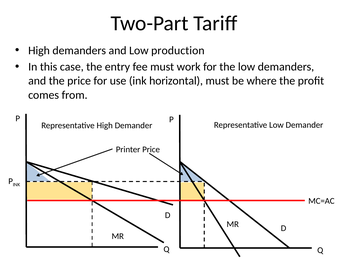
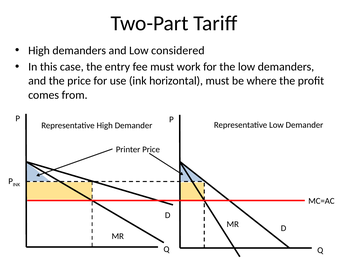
production: production -> considered
